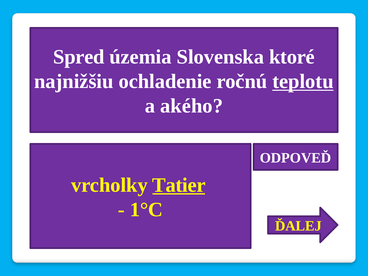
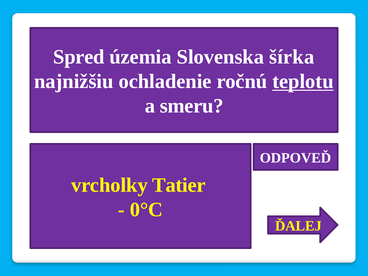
ktoré: ktoré -> šírka
akého: akého -> smeru
Tatier underline: present -> none
1°C: 1°C -> 0°C
